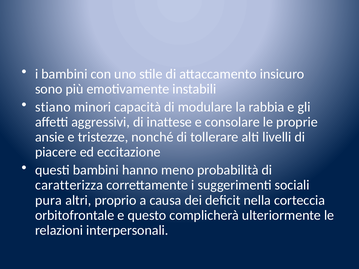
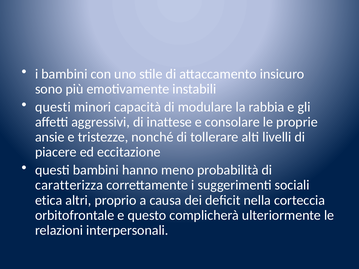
stiano at (53, 107): stiano -> questi
pura: pura -> etica
